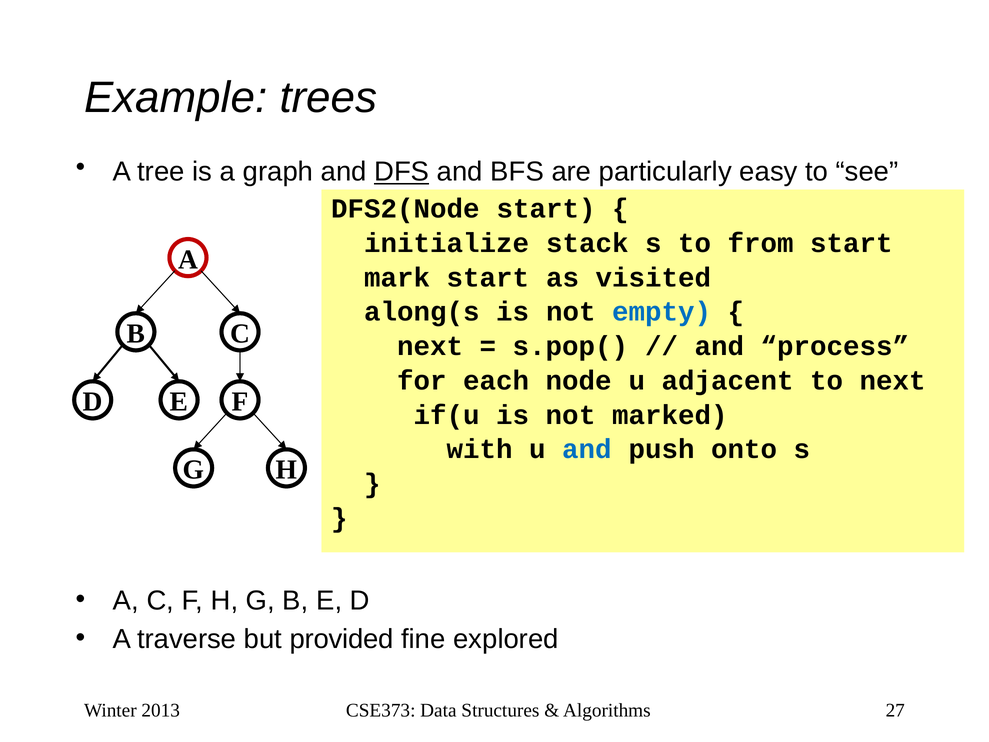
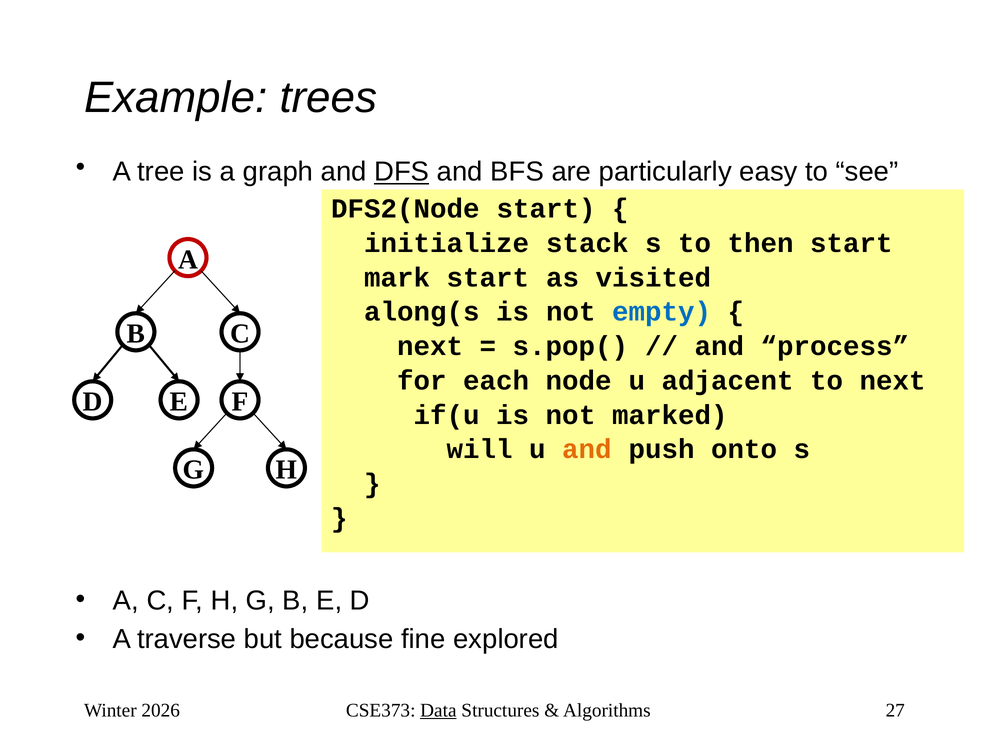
from: from -> then
with: with -> will
and at (587, 449) colour: blue -> orange
provided: provided -> because
2013: 2013 -> 2026
Data underline: none -> present
